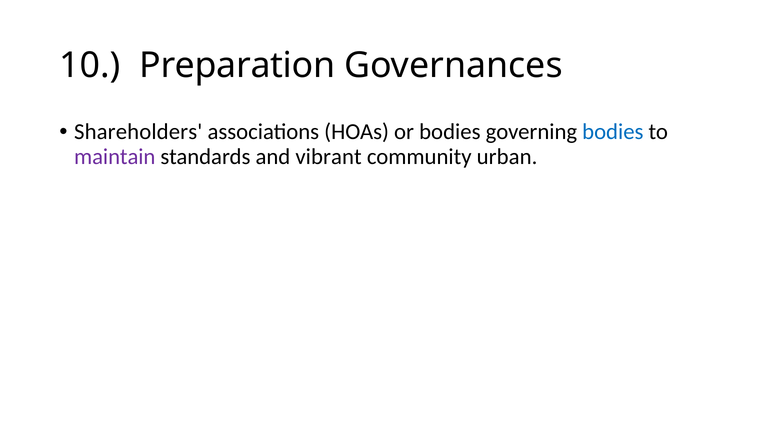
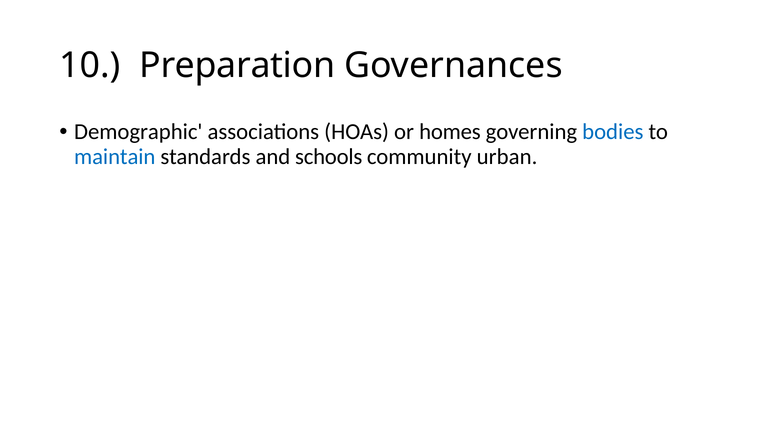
Shareholders: Shareholders -> Demographic
or bodies: bodies -> homes
maintain colour: purple -> blue
vibrant: vibrant -> schools
